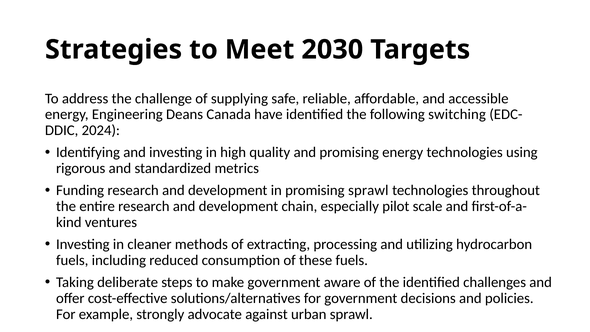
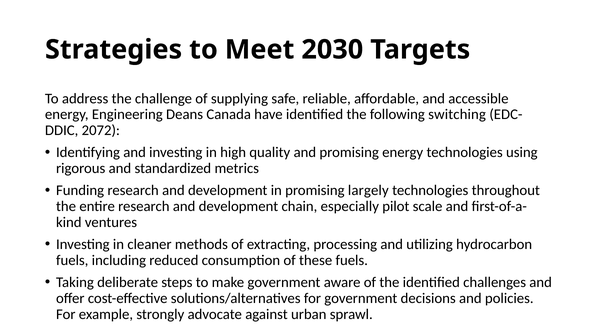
2024: 2024 -> 2072
promising sprawl: sprawl -> largely
